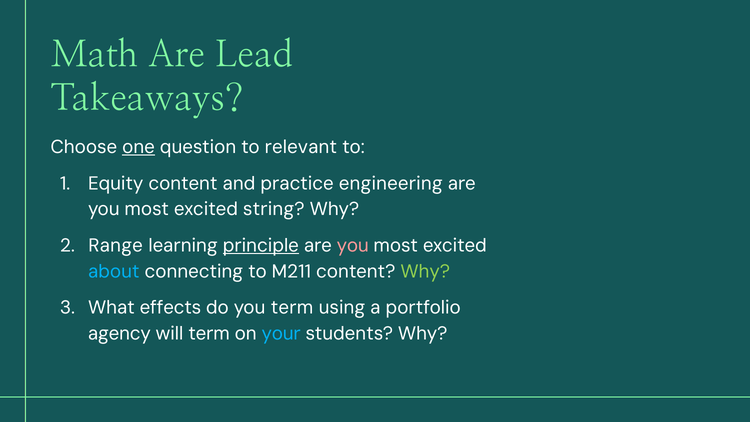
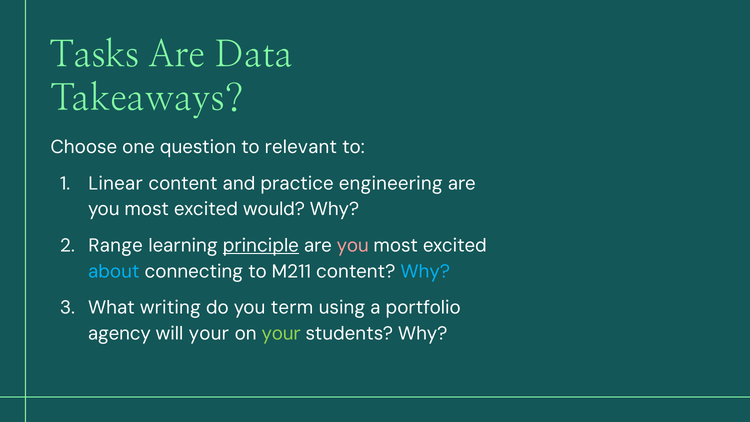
Math: Math -> Tasks
Lead: Lead -> Data
one underline: present -> none
Equity: Equity -> Linear
string: string -> would
Why at (425, 271) colour: light green -> light blue
effects: effects -> writing
will term: term -> your
your at (281, 333) colour: light blue -> light green
